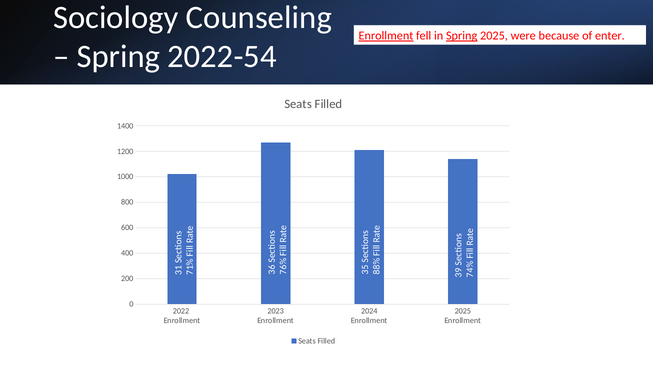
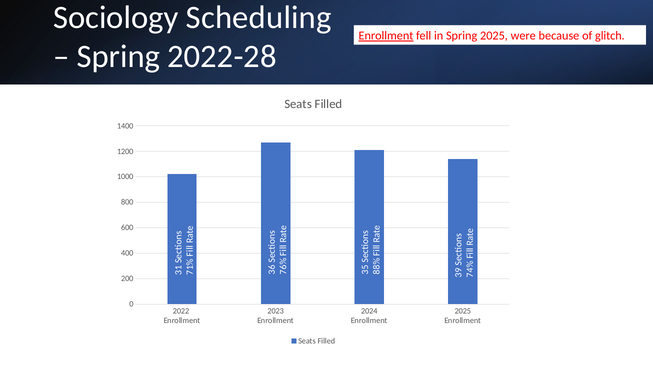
Counseling: Counseling -> Scheduling
Spring at (462, 36) underline: present -> none
enter: enter -> glitch
2022-54: 2022-54 -> 2022-28
